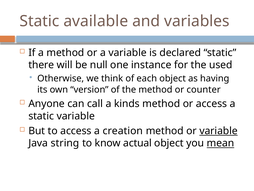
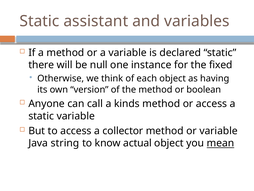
available: available -> assistant
used: used -> fixed
counter: counter -> boolean
creation: creation -> collector
variable at (219, 131) underline: present -> none
